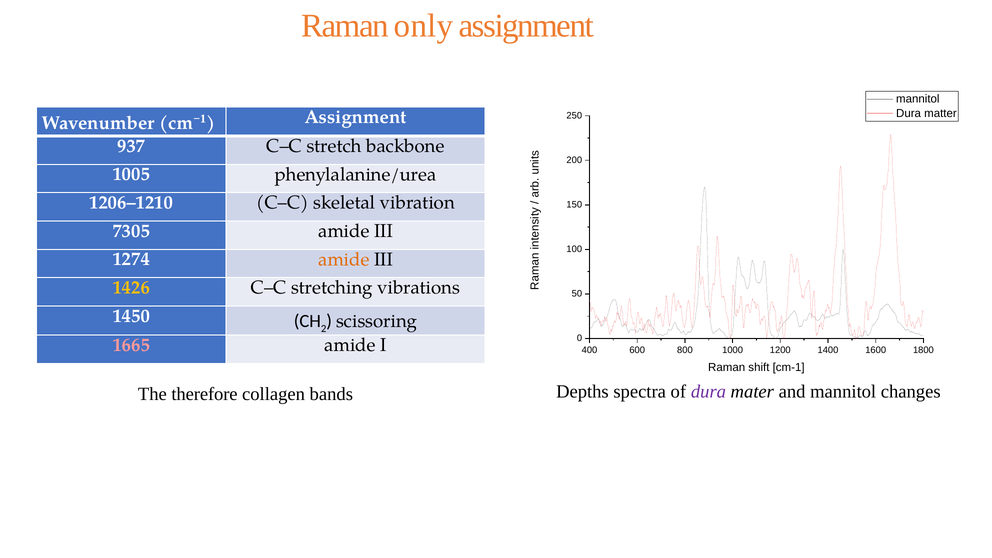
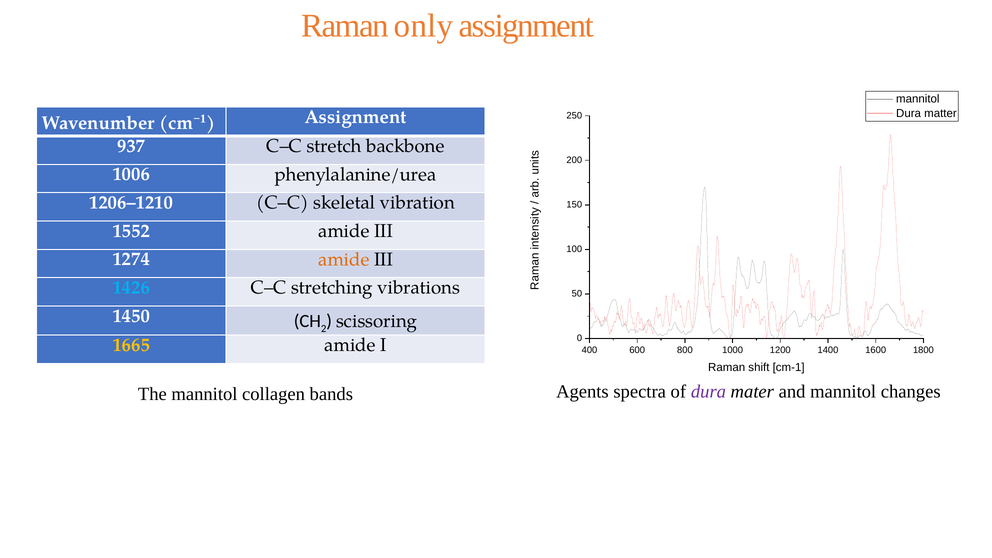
1005: 1005 -> 1006
7305: 7305 -> 1552
1426 colour: yellow -> light blue
1665 colour: pink -> yellow
Depths: Depths -> Agents
The therefore: therefore -> mannitol
